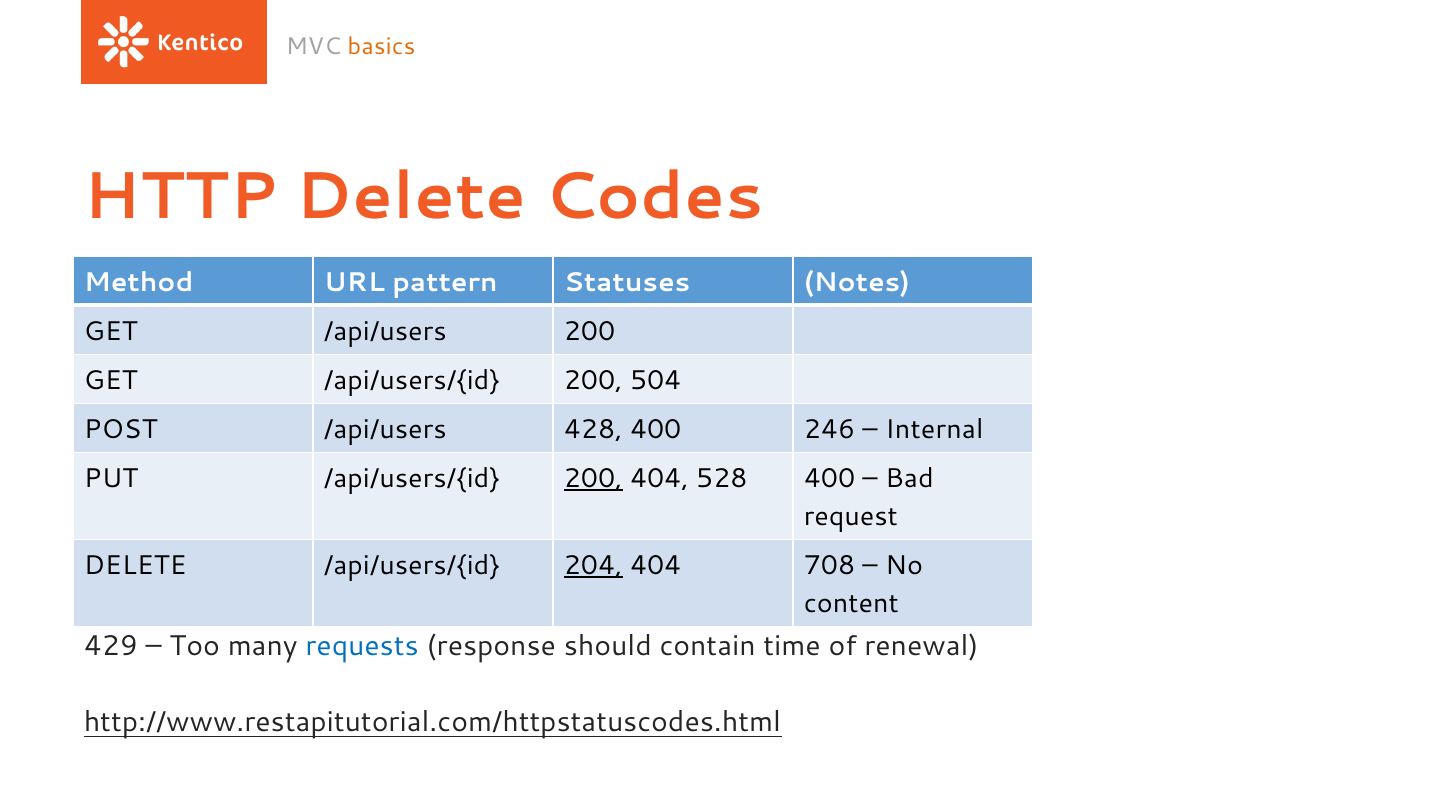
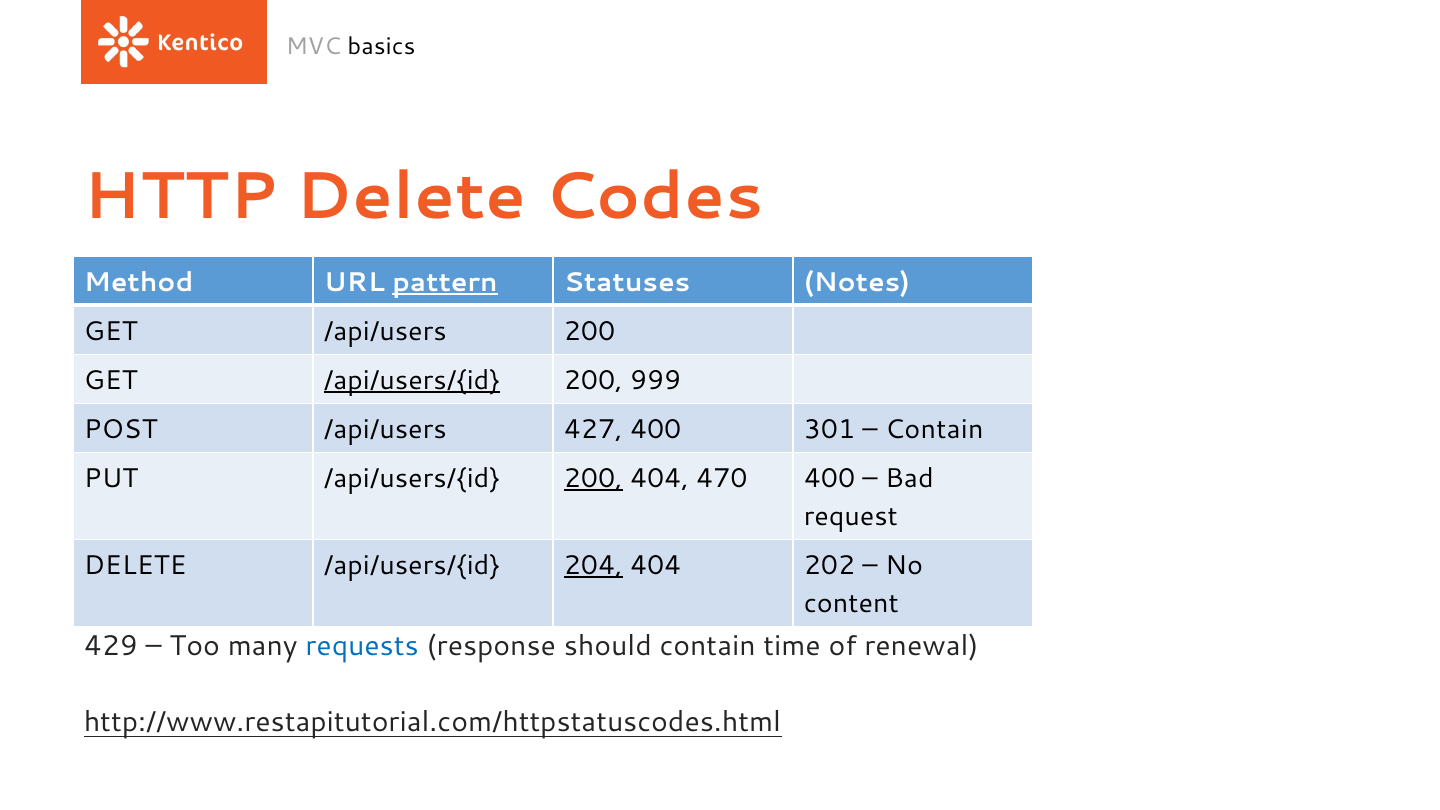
basics colour: orange -> black
pattern underline: none -> present
/api/users/{id at (412, 380) underline: none -> present
504: 504 -> 999
428: 428 -> 427
246: 246 -> 301
Internal at (934, 429): Internal -> Contain
528: 528 -> 470
708: 708 -> 202
